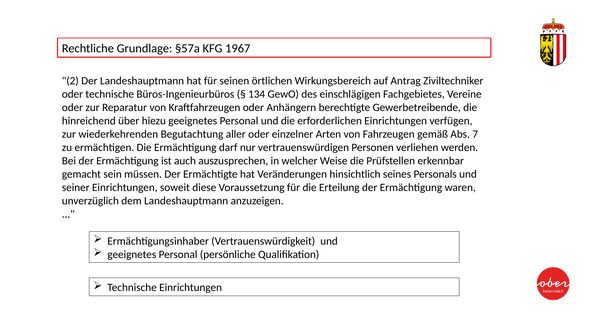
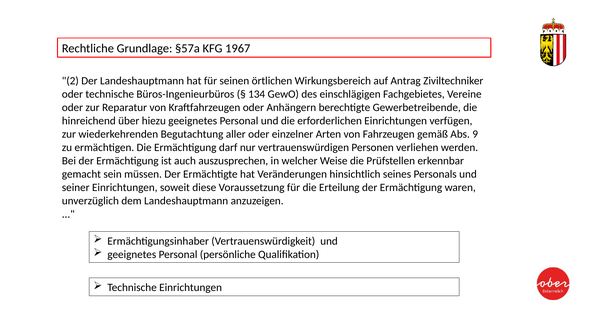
7: 7 -> 9
